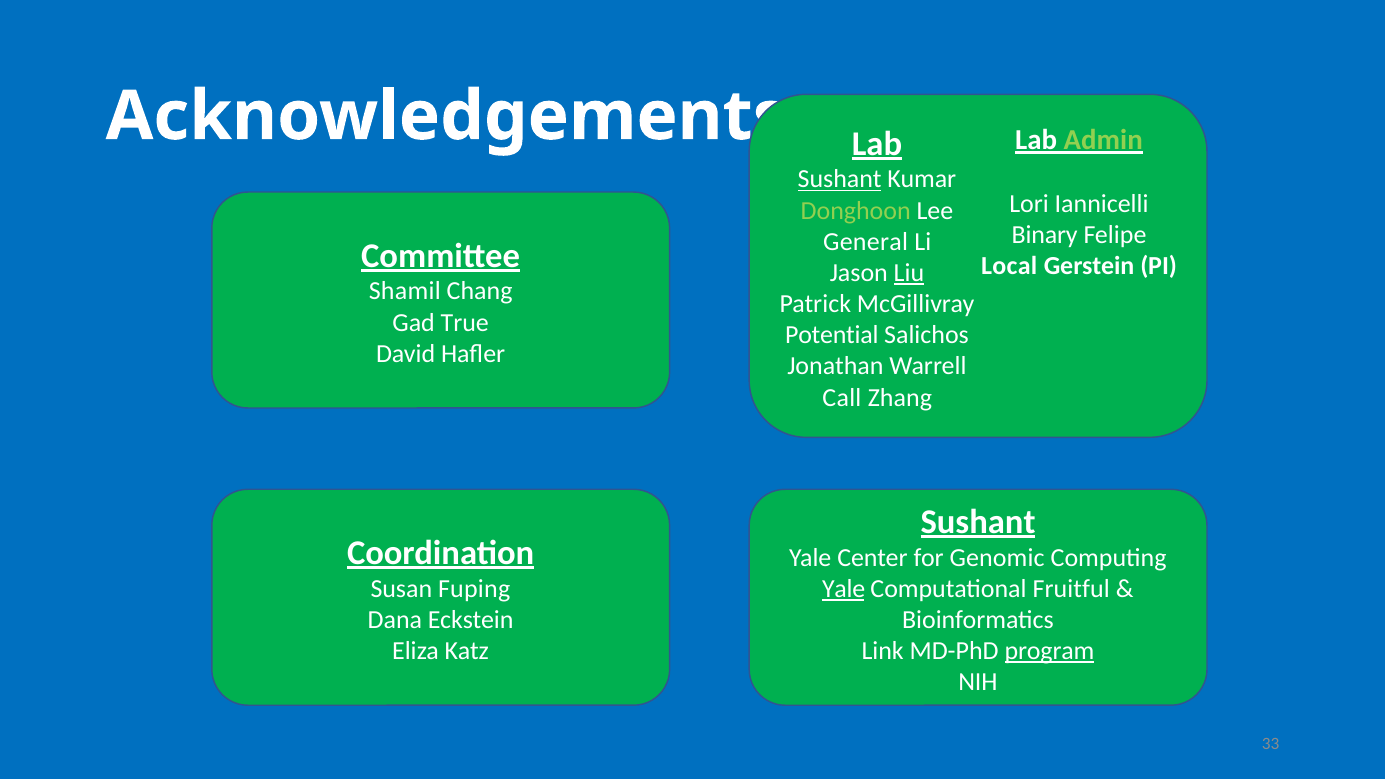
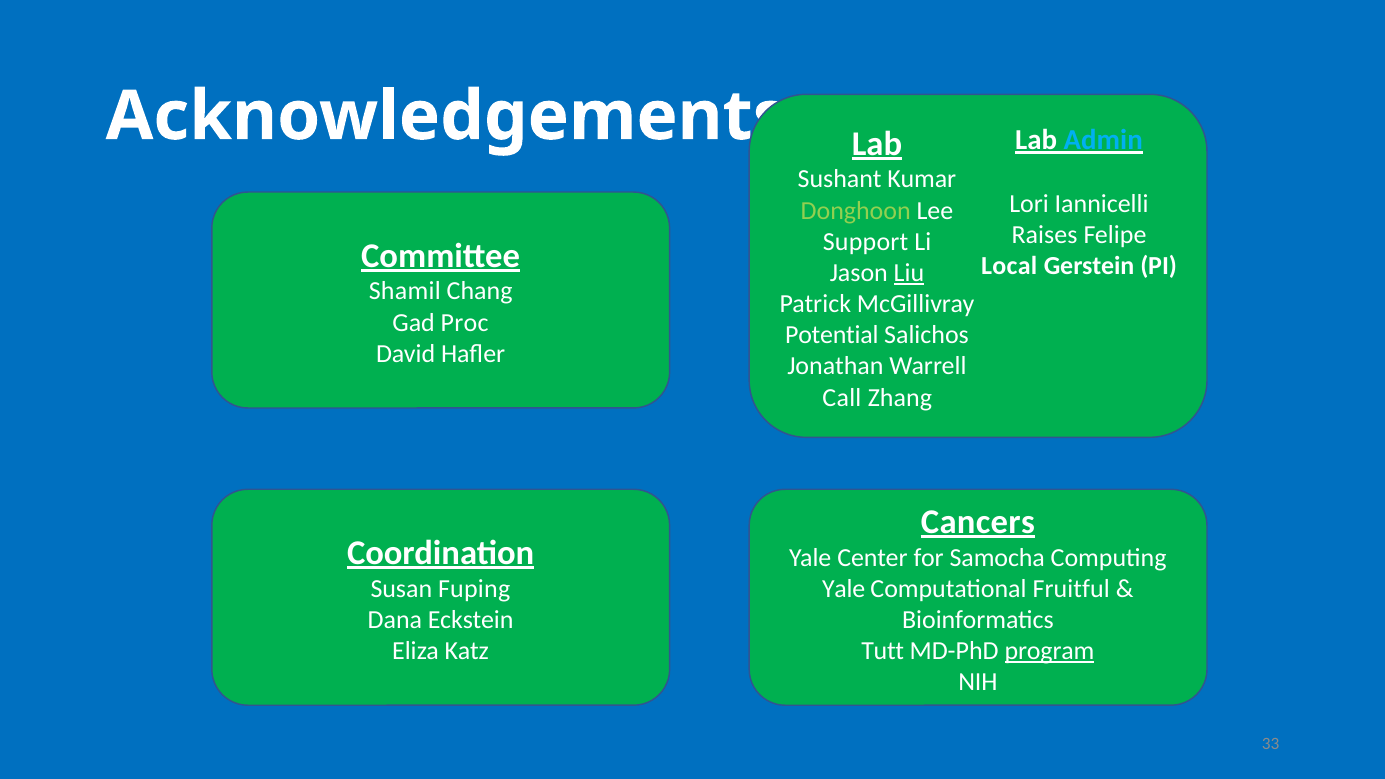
Admin colour: light green -> light blue
Sushant at (840, 179) underline: present -> none
Binary: Binary -> Raises
General: General -> Support
True: True -> Proc
Sushant at (978, 522): Sushant -> Cancers
Genomic: Genomic -> Samocha
Yale at (844, 589) underline: present -> none
Link: Link -> Tutt
